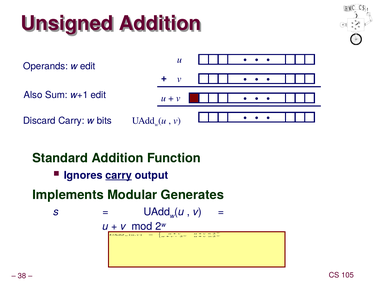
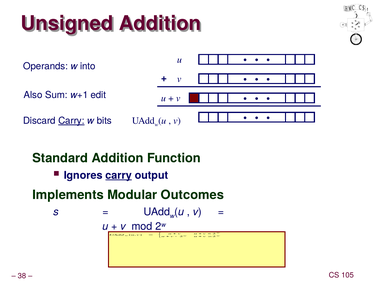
w edit: edit -> into
Carry at (71, 121) underline: none -> present
Generates: Generates -> Outcomes
